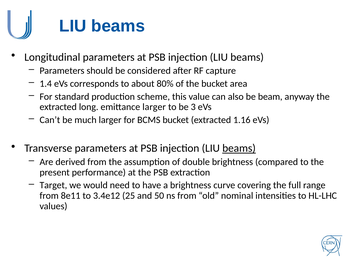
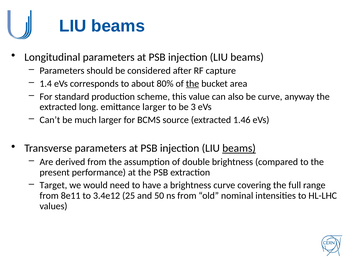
the at (193, 84) underline: none -> present
be beam: beam -> curve
BCMS bucket: bucket -> source
1.16: 1.16 -> 1.46
